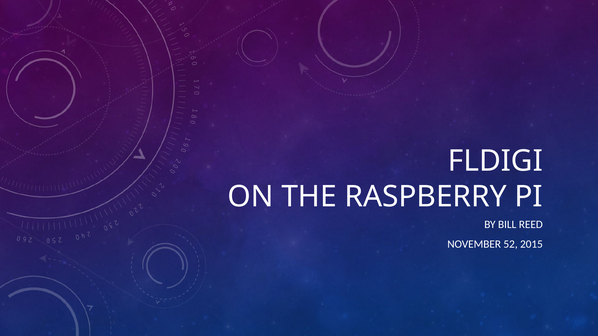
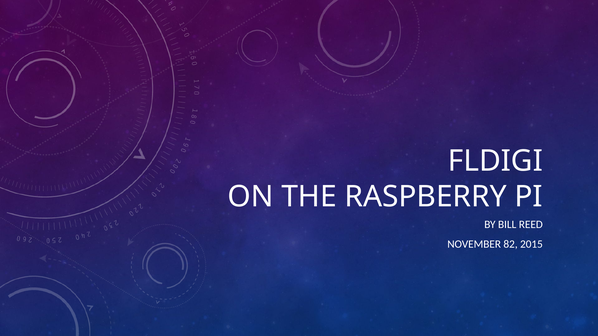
52: 52 -> 82
